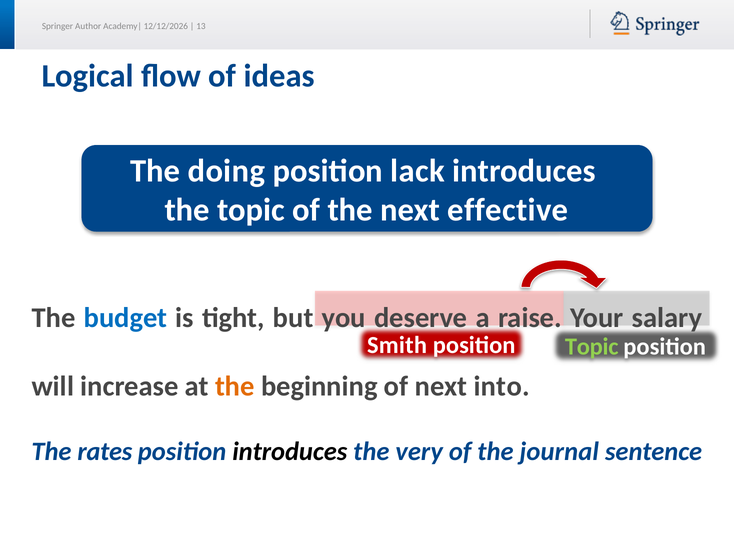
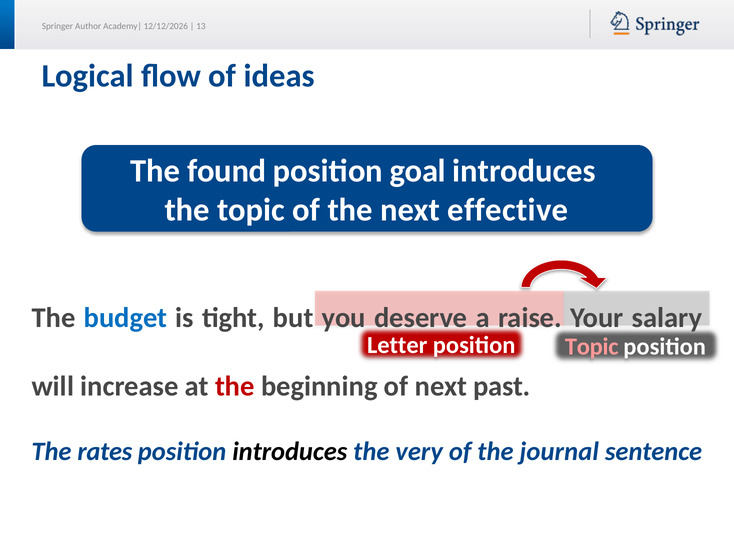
doing: doing -> found
lack: lack -> goal
Smith: Smith -> Letter
Topic at (592, 347) colour: light green -> pink
the at (235, 387) colour: orange -> red
into: into -> past
